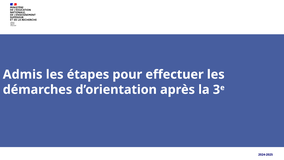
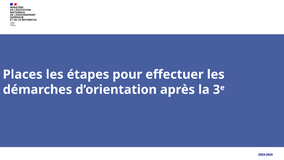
Admis: Admis -> Places
